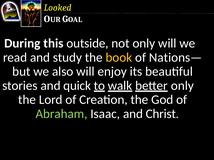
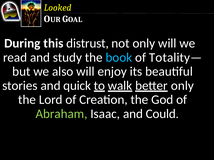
outside: outside -> distrust
book colour: yellow -> light blue
Nations—: Nations— -> Totality—
Christ: Christ -> Could
